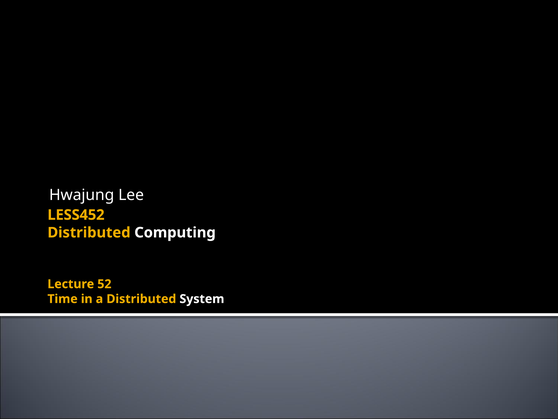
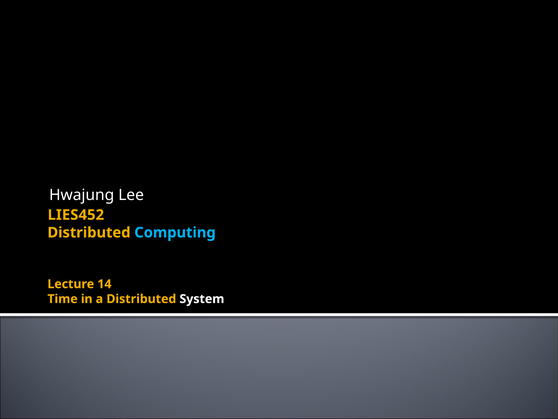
LESS452: LESS452 -> LIES452
Computing colour: white -> light blue
52: 52 -> 14
